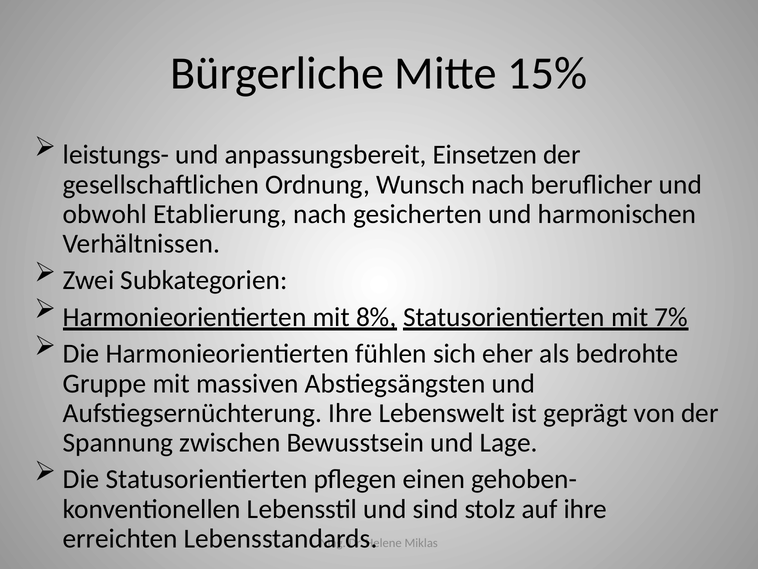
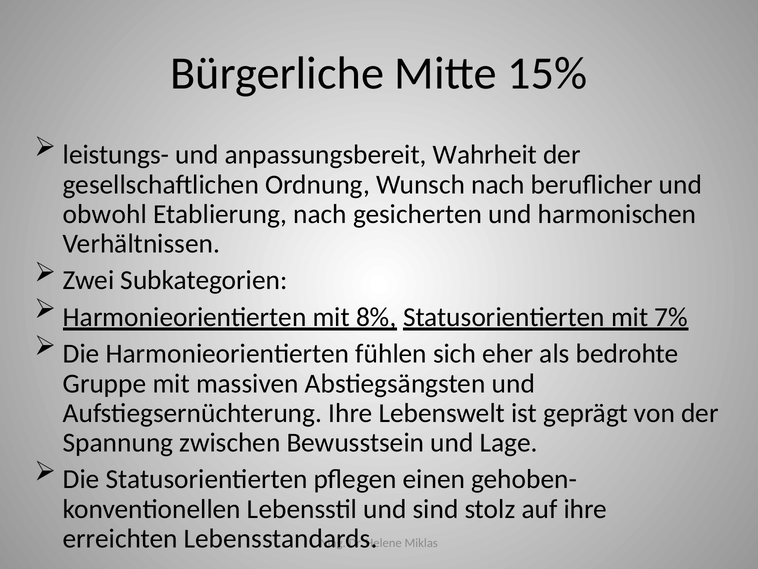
Einsetzen: Einsetzen -> Wahrheit
